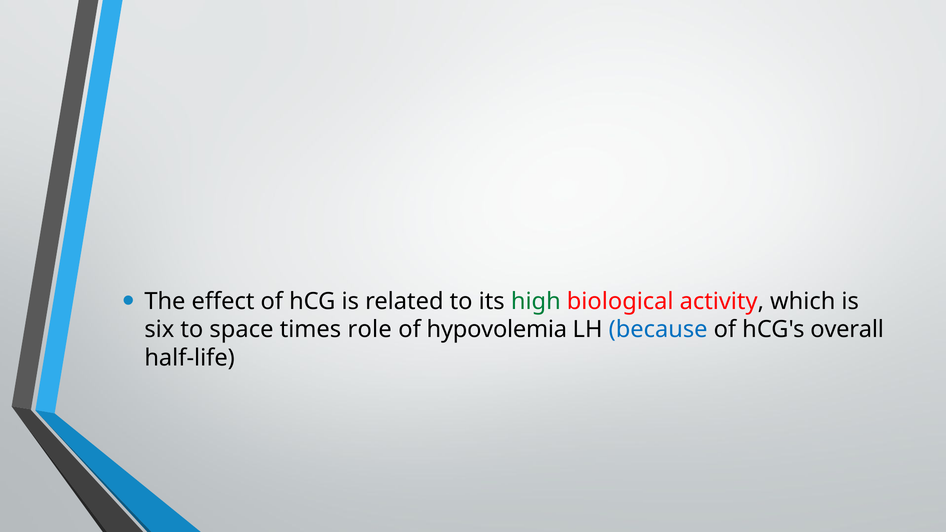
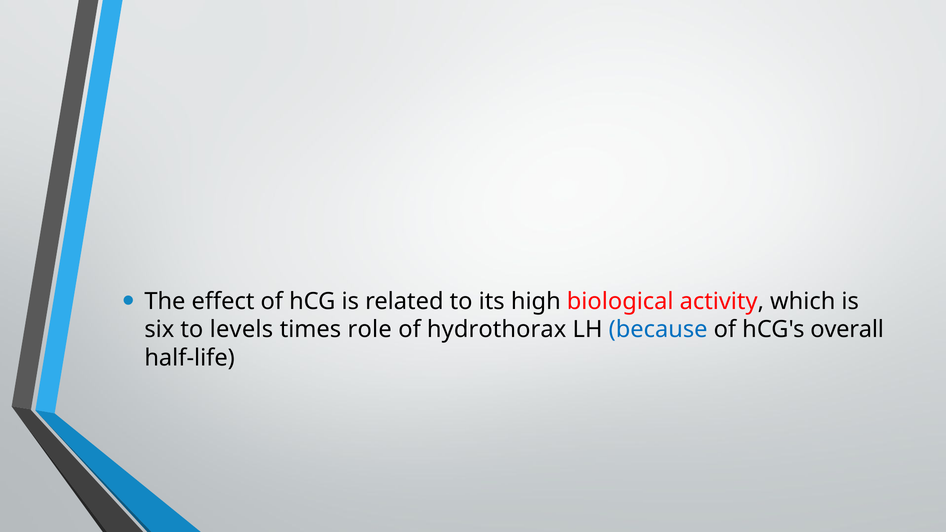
high colour: green -> black
space: space -> levels
hypovolemia: hypovolemia -> hydrothorax
